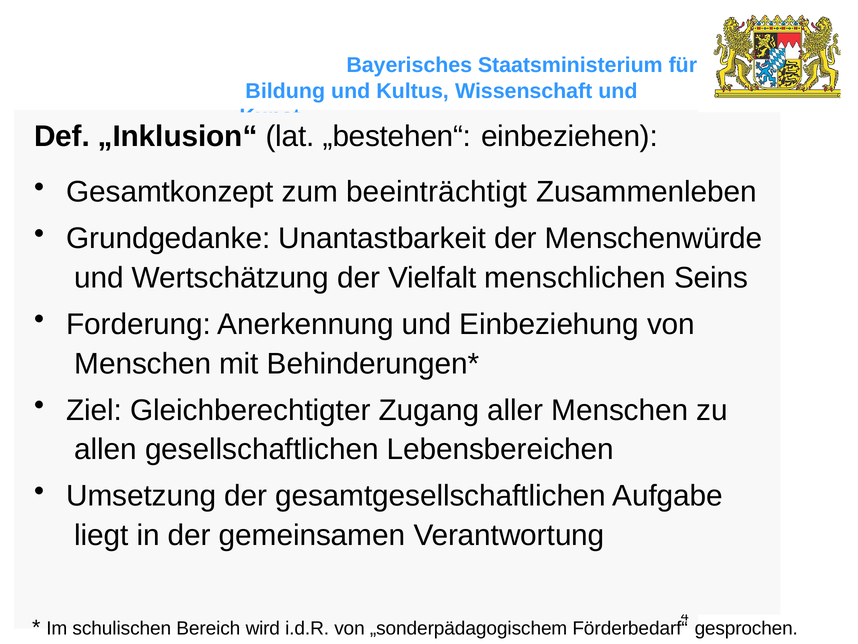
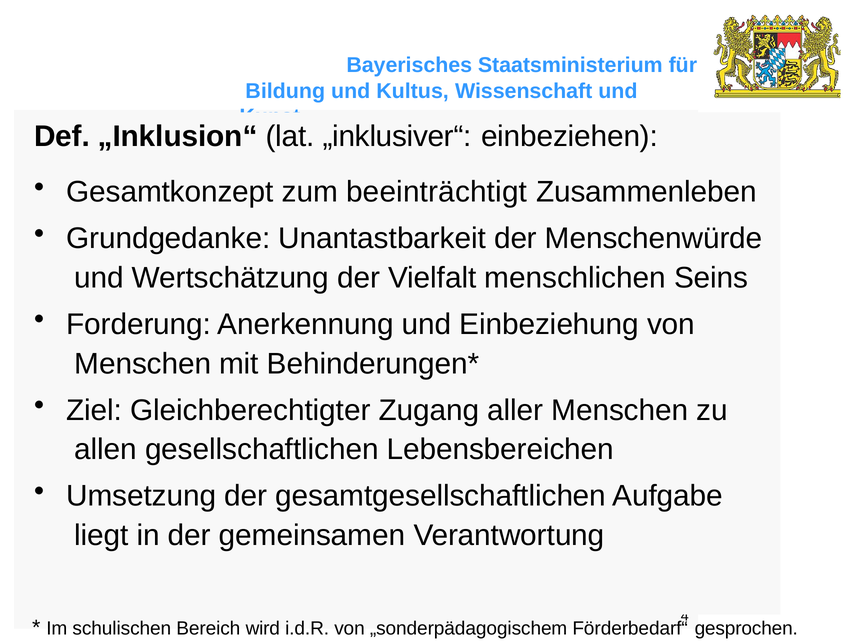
„bestehen“: „bestehen“ -> „inklusiver“
